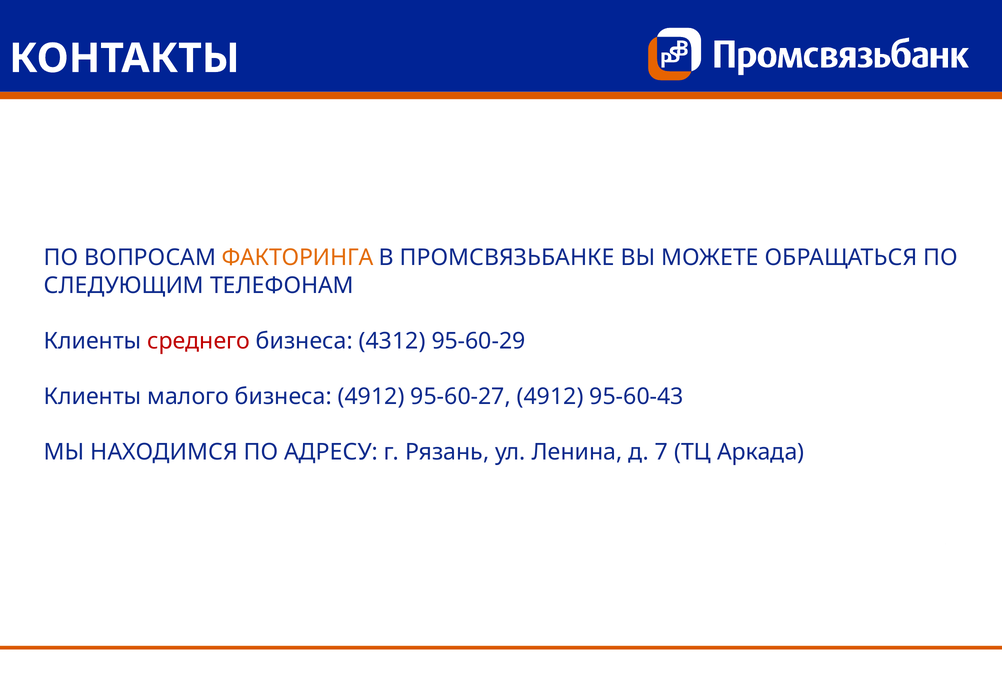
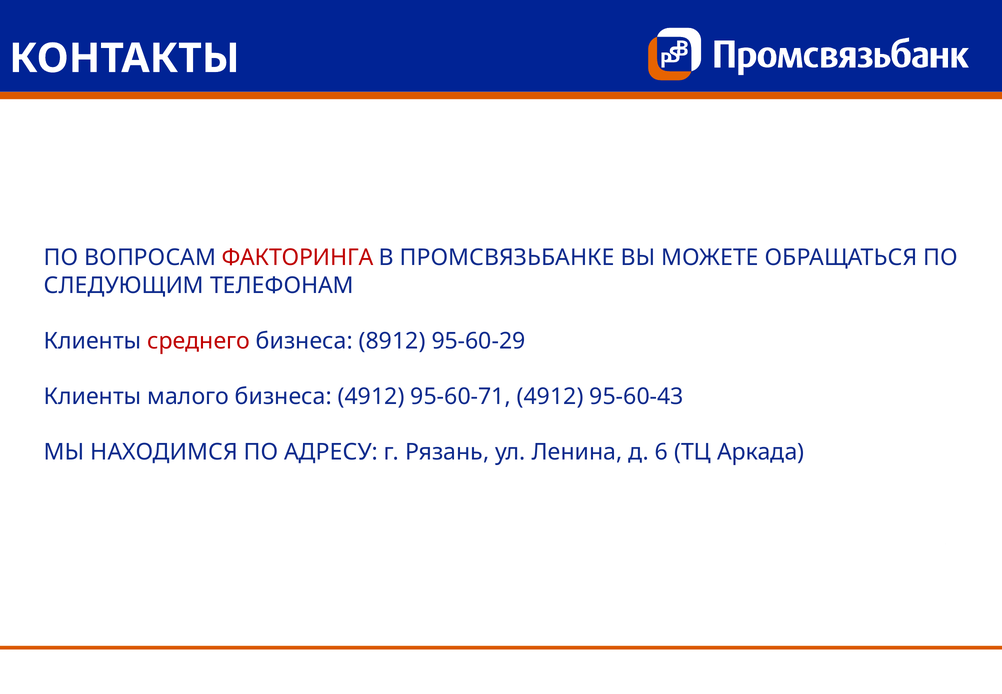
ФАКТОРИНГА colour: orange -> red
4312: 4312 -> 8912
95-60-27: 95-60-27 -> 95-60-71
7: 7 -> 6
